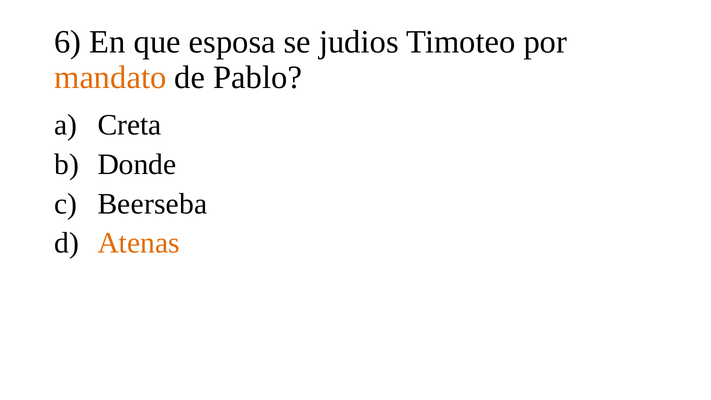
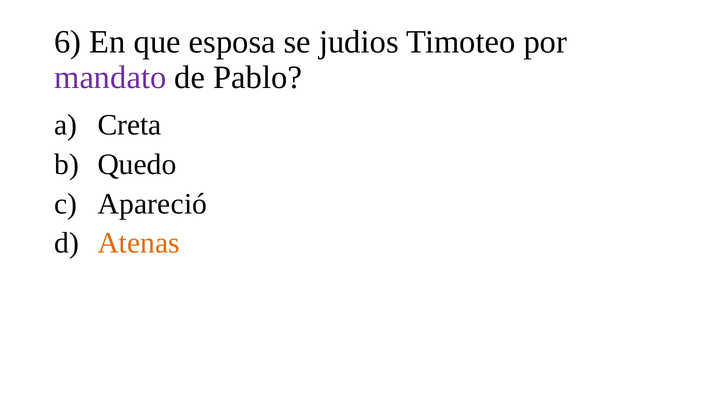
mandato colour: orange -> purple
Donde: Donde -> Quedo
Beerseba: Beerseba -> Apareció
